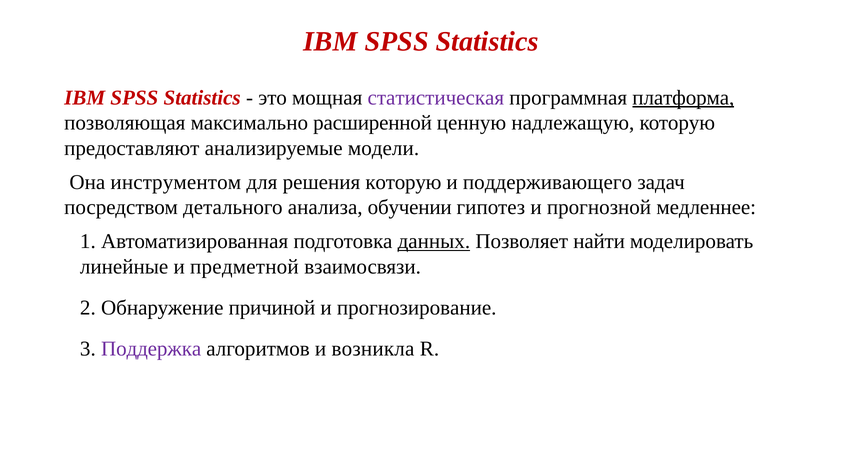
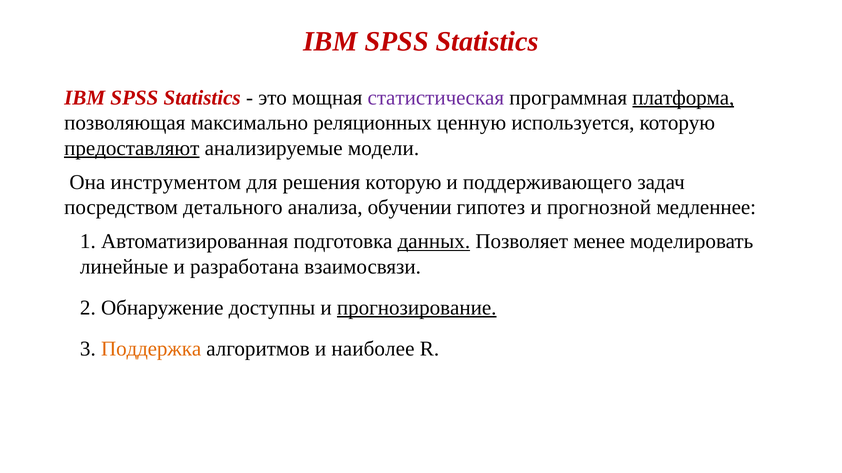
расширенной: расширенной -> реляционных
надлежащую: надлежащую -> используется
предоставляют underline: none -> present
найти: найти -> менее
предметной: предметной -> разработана
причиной: причиной -> доступны
прогнозирование underline: none -> present
Поддержка colour: purple -> orange
возникла: возникла -> наиболее
